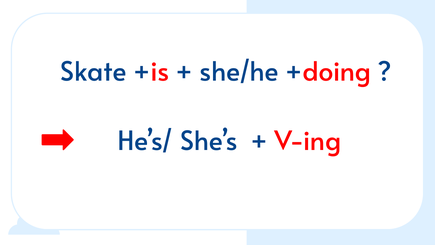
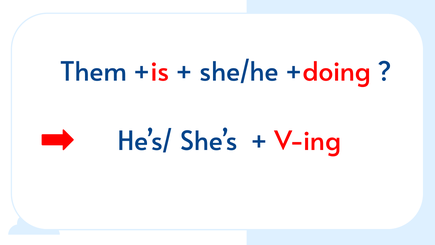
Skate: Skate -> Them
